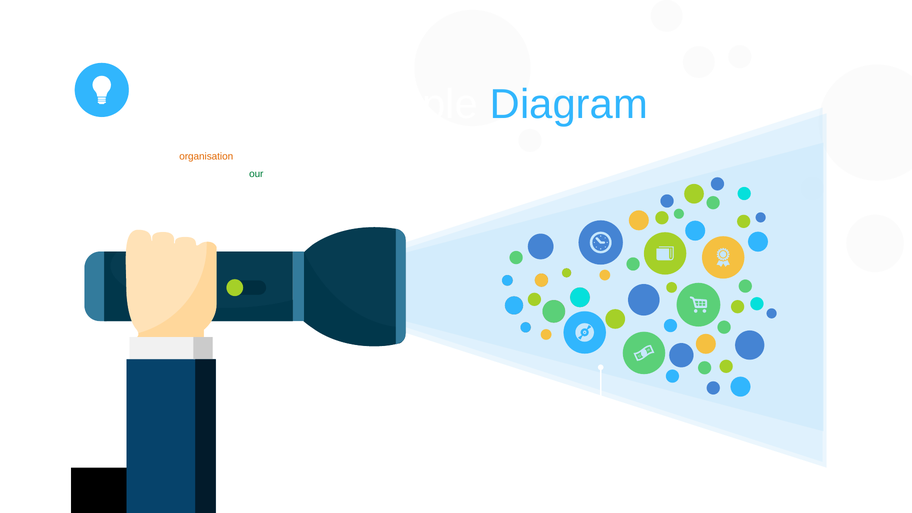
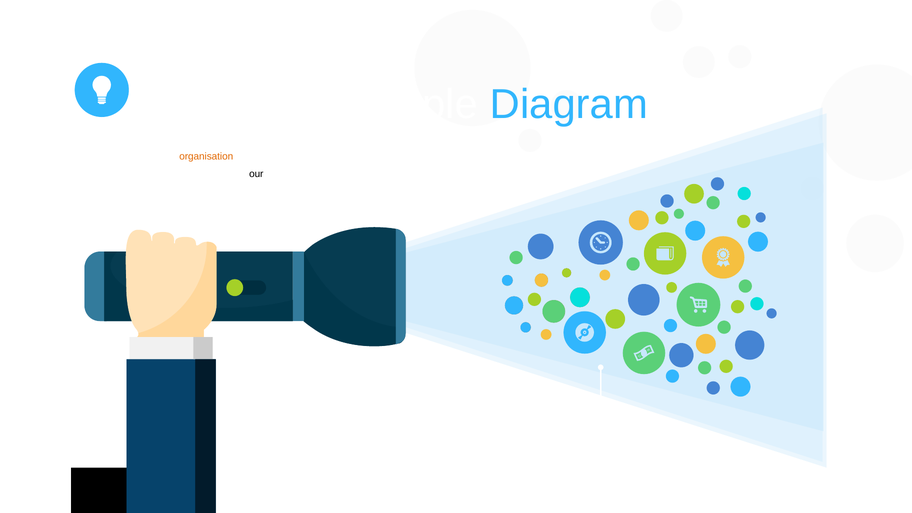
our at (256, 174) colour: green -> black
